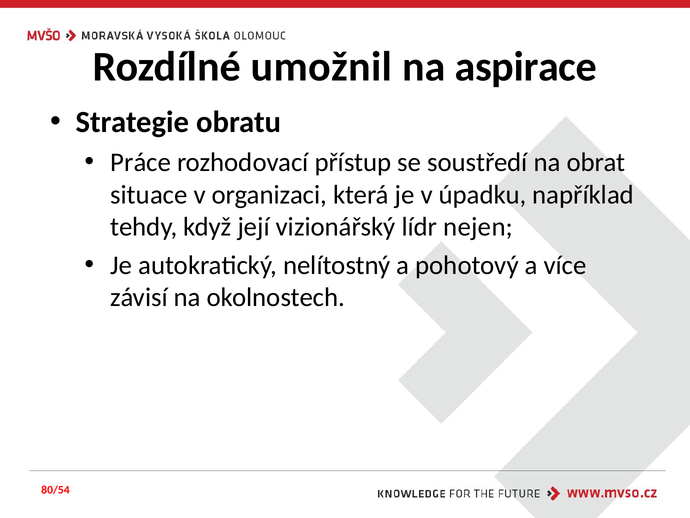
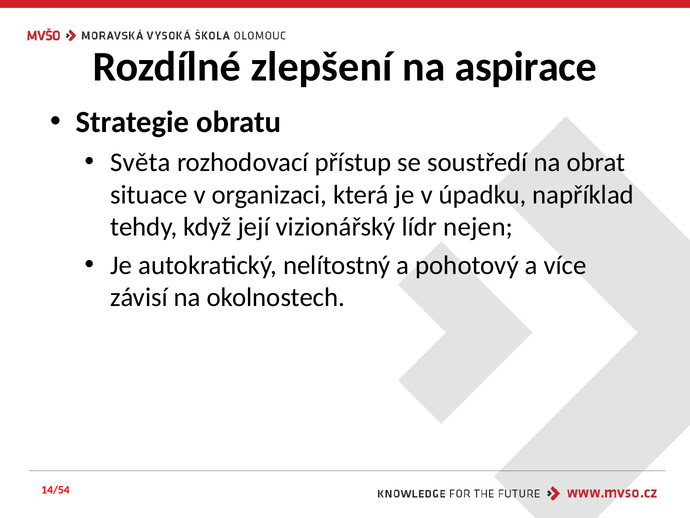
umožnil: umožnil -> zlepšení
Práce: Práce -> Světa
80/54: 80/54 -> 14/54
